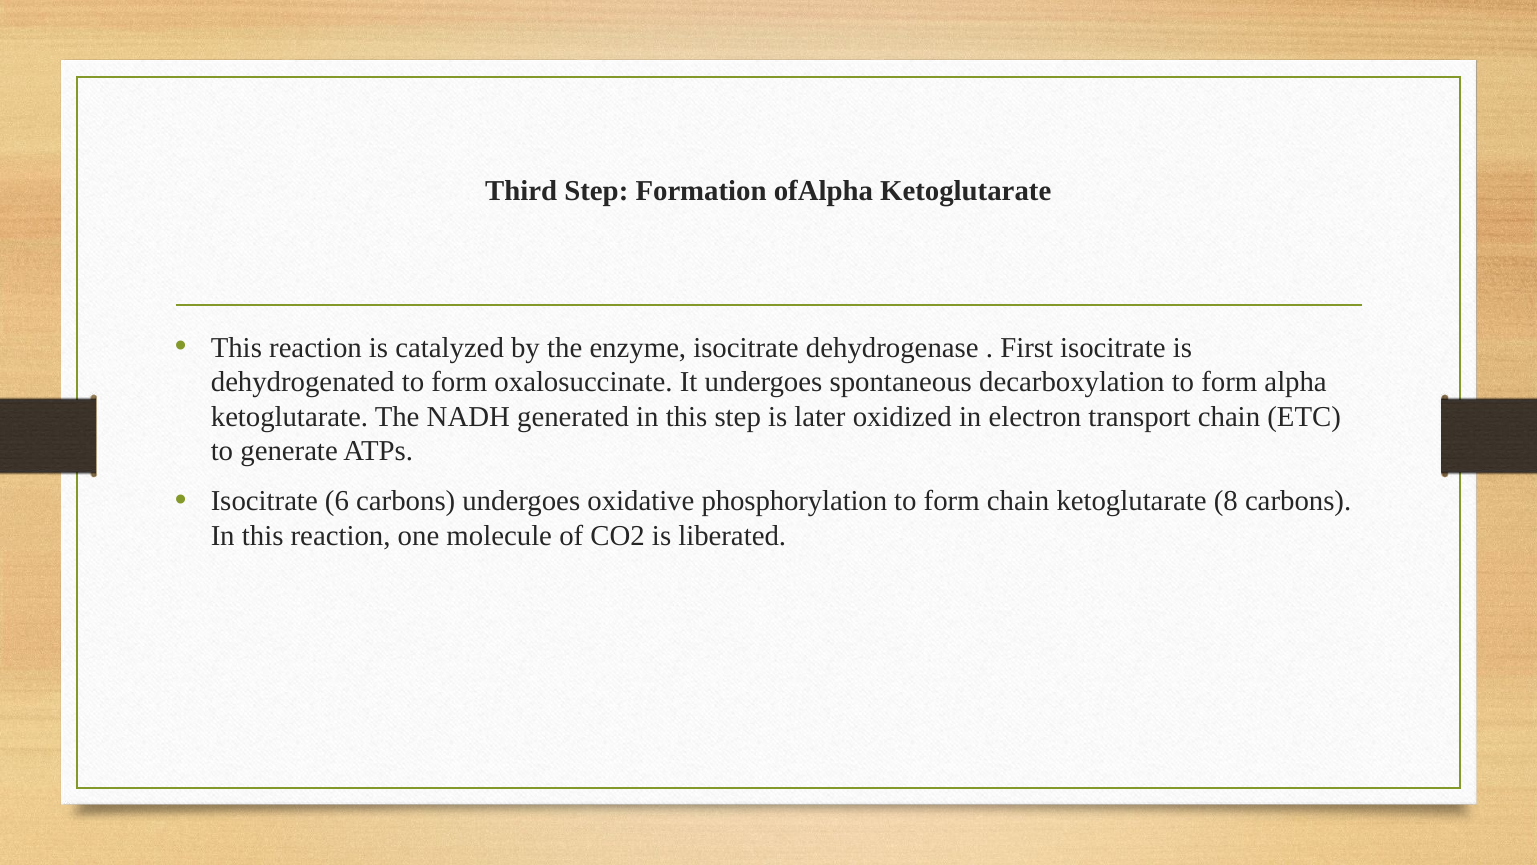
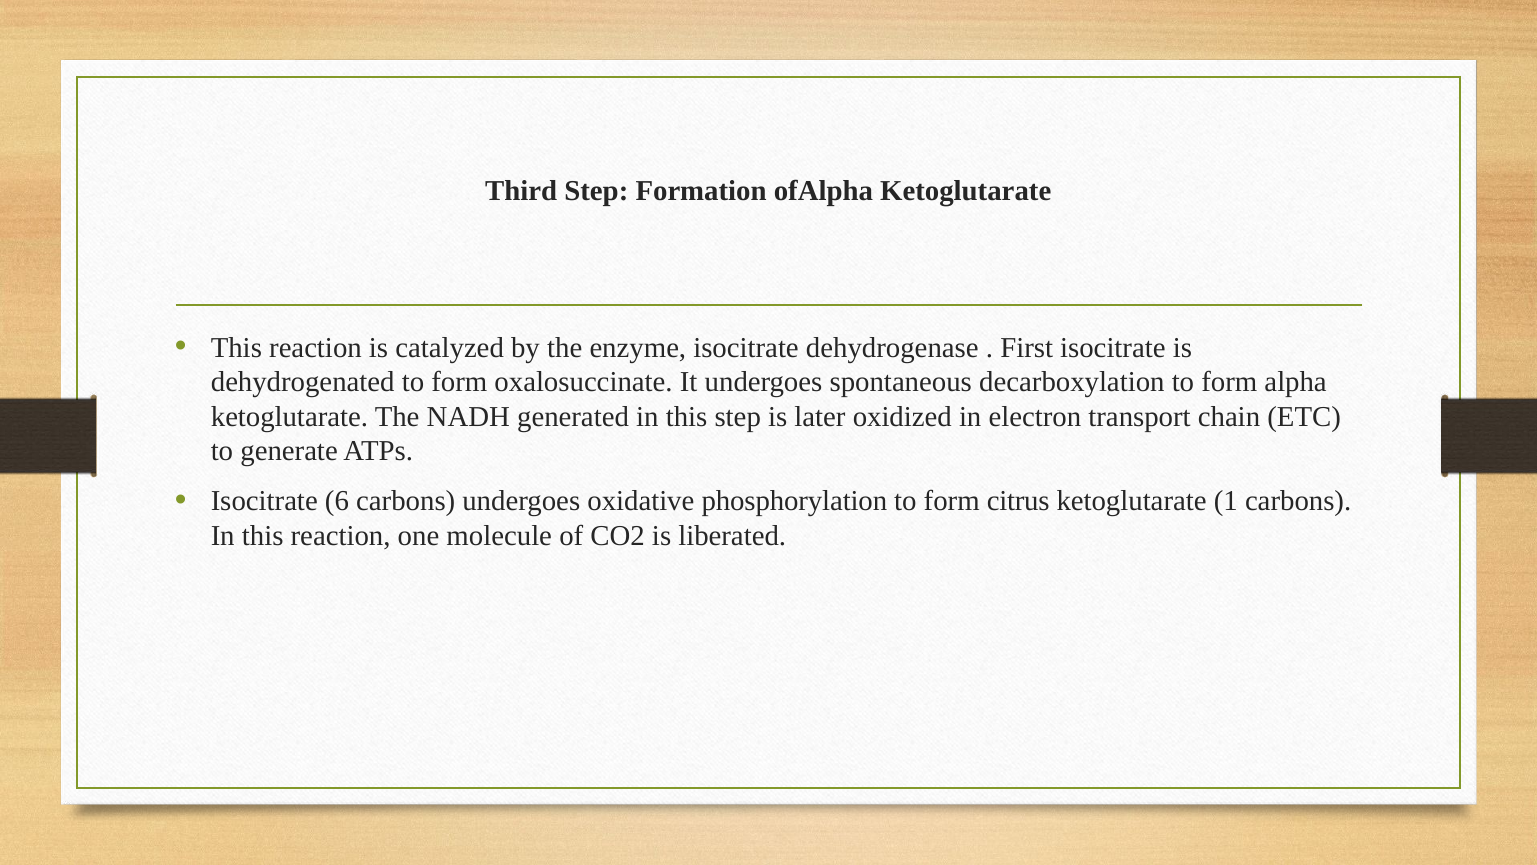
form chain: chain -> citrus
8: 8 -> 1
